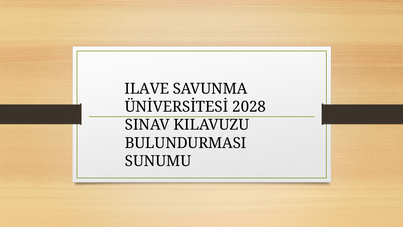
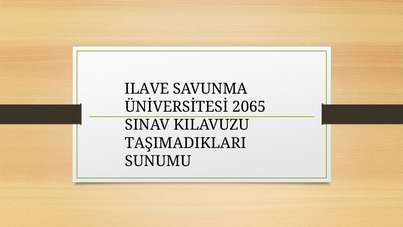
2028: 2028 -> 2065
BULUNDURMASI: BULUNDURMASI -> TAŞIMADIKLARI
